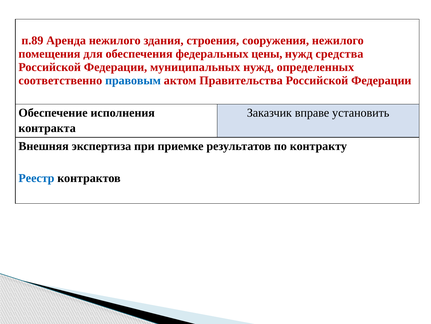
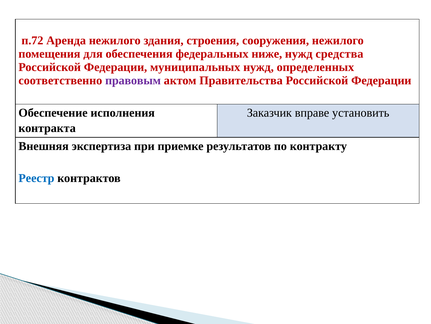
п.89: п.89 -> п.72
цены: цены -> ниже
правовым colour: blue -> purple
